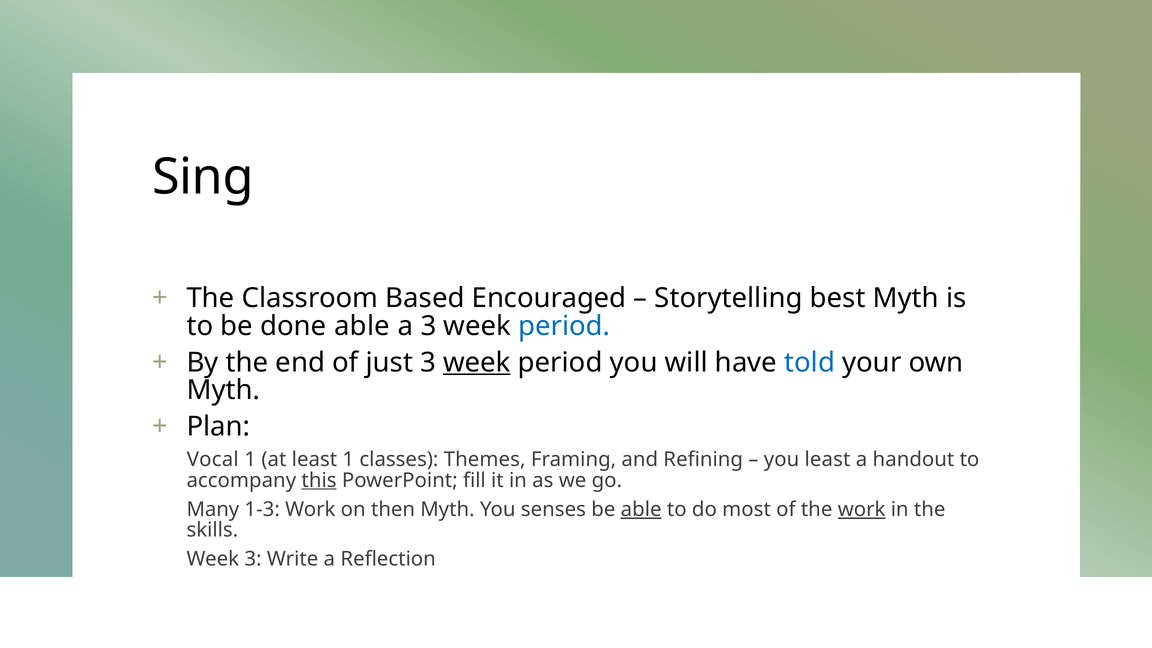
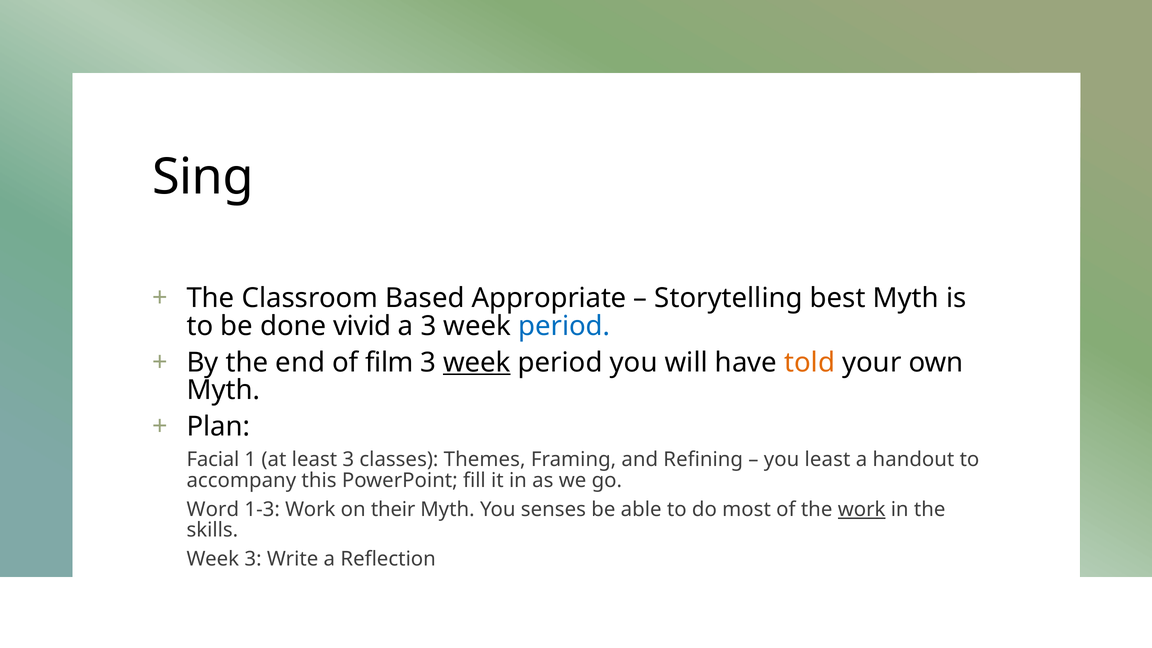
Encouraged: Encouraged -> Appropriate
done able: able -> vivid
just: just -> film
told colour: blue -> orange
Vocal: Vocal -> Facial
least 1: 1 -> 3
this underline: present -> none
Many: Many -> Word
then: then -> their
able at (641, 509) underline: present -> none
